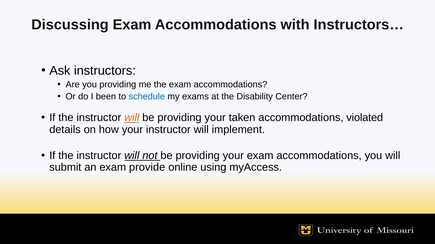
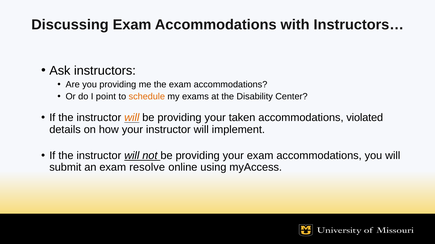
been: been -> point
schedule colour: blue -> orange
provide: provide -> resolve
